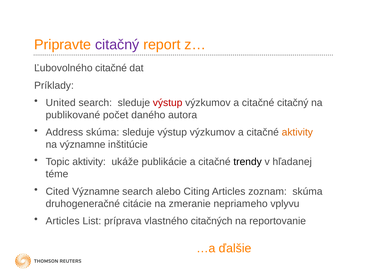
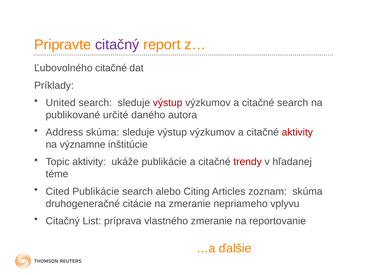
citačné citačný: citačný -> search
počet: počet -> určité
aktivity at (297, 132) colour: orange -> red
trendy colour: black -> red
Cited Významne: Významne -> Publikácie
Articles at (63, 221): Articles -> Citačný
vlastného citačných: citačných -> zmeranie
